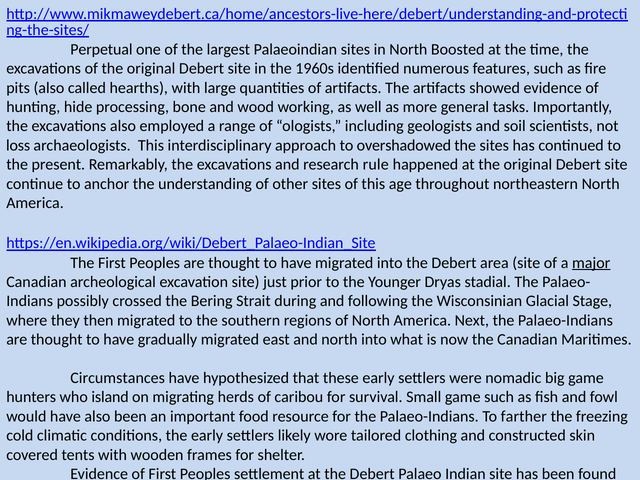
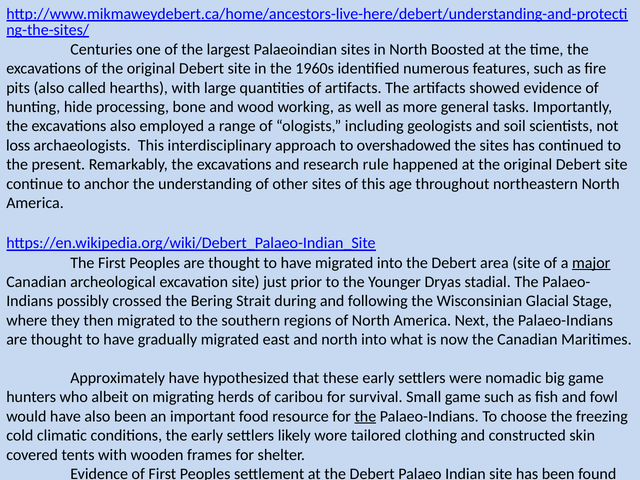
Perpetual: Perpetual -> Centuries
Circumstances at (118, 378): Circumstances -> Approximately
island: island -> albeit
the at (365, 416) underline: none -> present
farther: farther -> choose
